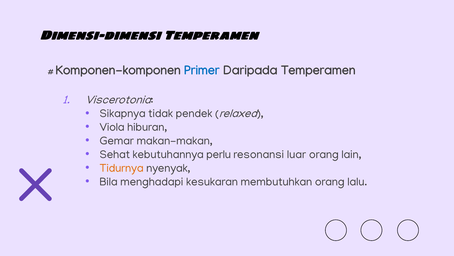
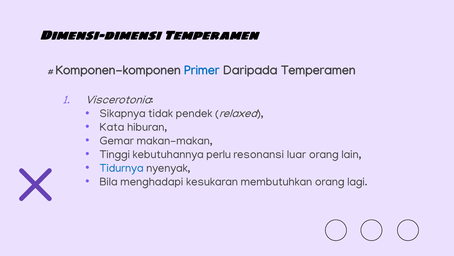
Viola: Viola -> Kata
Sehat: Sehat -> Tinggi
Tidurnya colour: orange -> blue
lalu: lalu -> lagi
